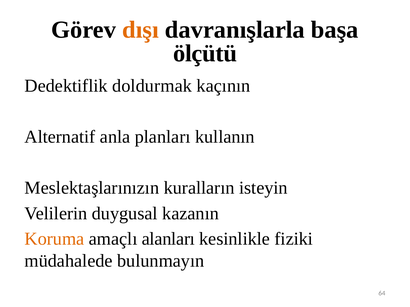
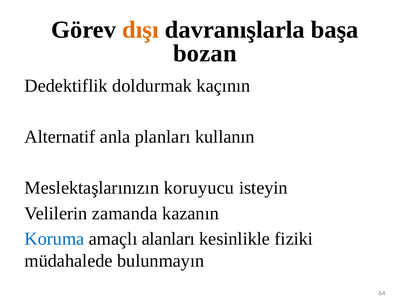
ölçütü: ölçütü -> bozan
kuralların: kuralların -> koruyucu
duygusal: duygusal -> zamanda
Koruma colour: orange -> blue
